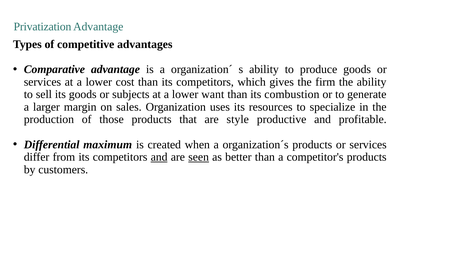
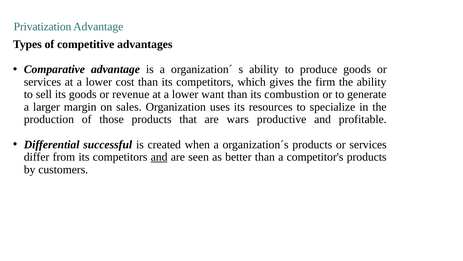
subjects: subjects -> revenue
style: style -> wars
maximum: maximum -> successful
seen underline: present -> none
